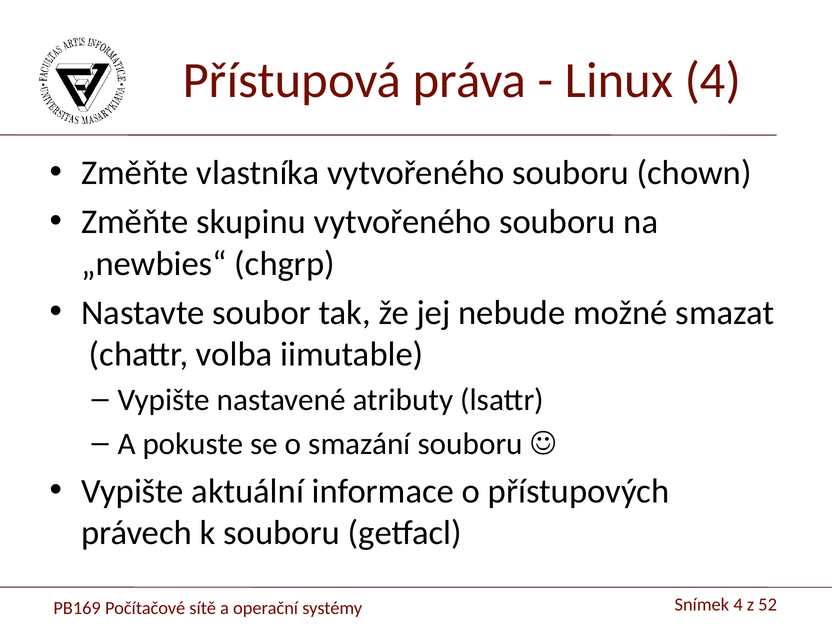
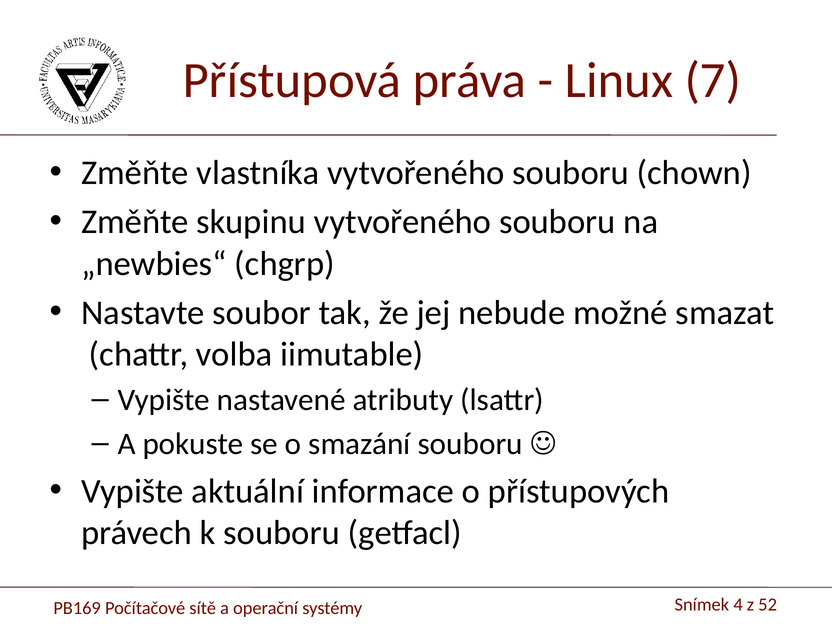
Linux 4: 4 -> 7
